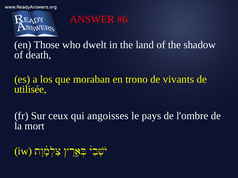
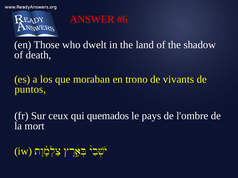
utilisée: utilisée -> puntos
angoisses: angoisses -> quemados
